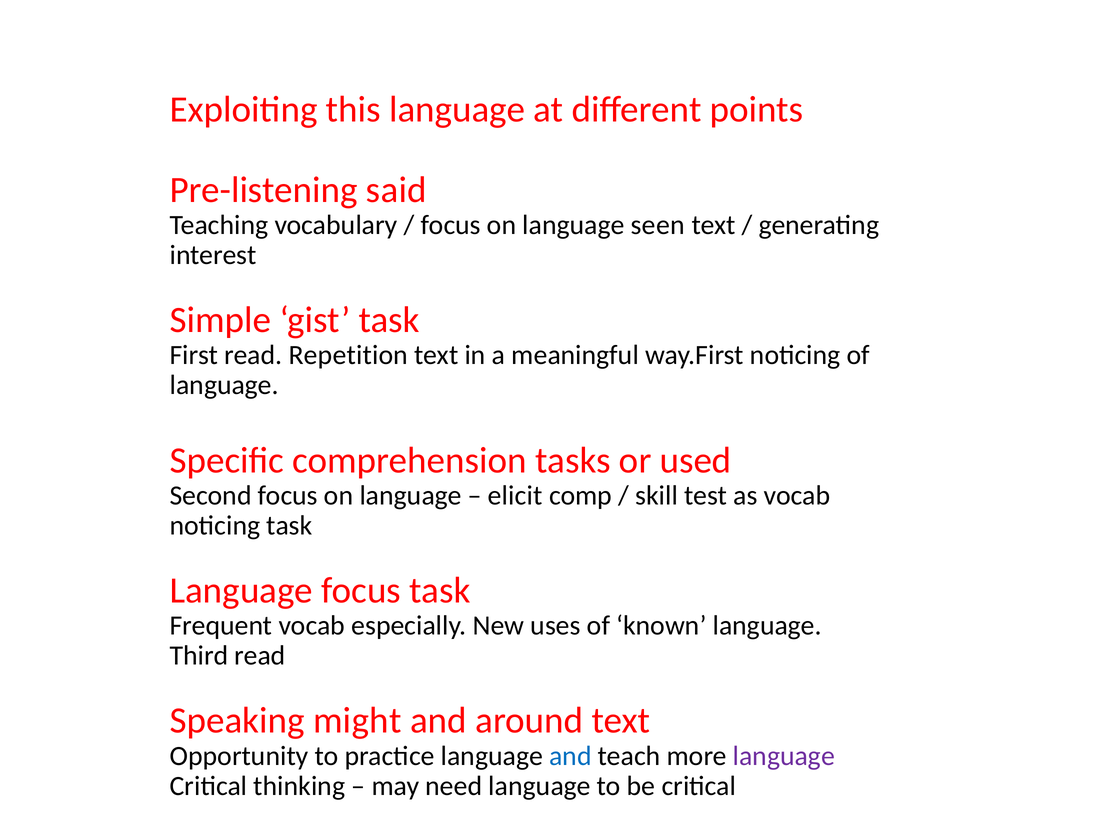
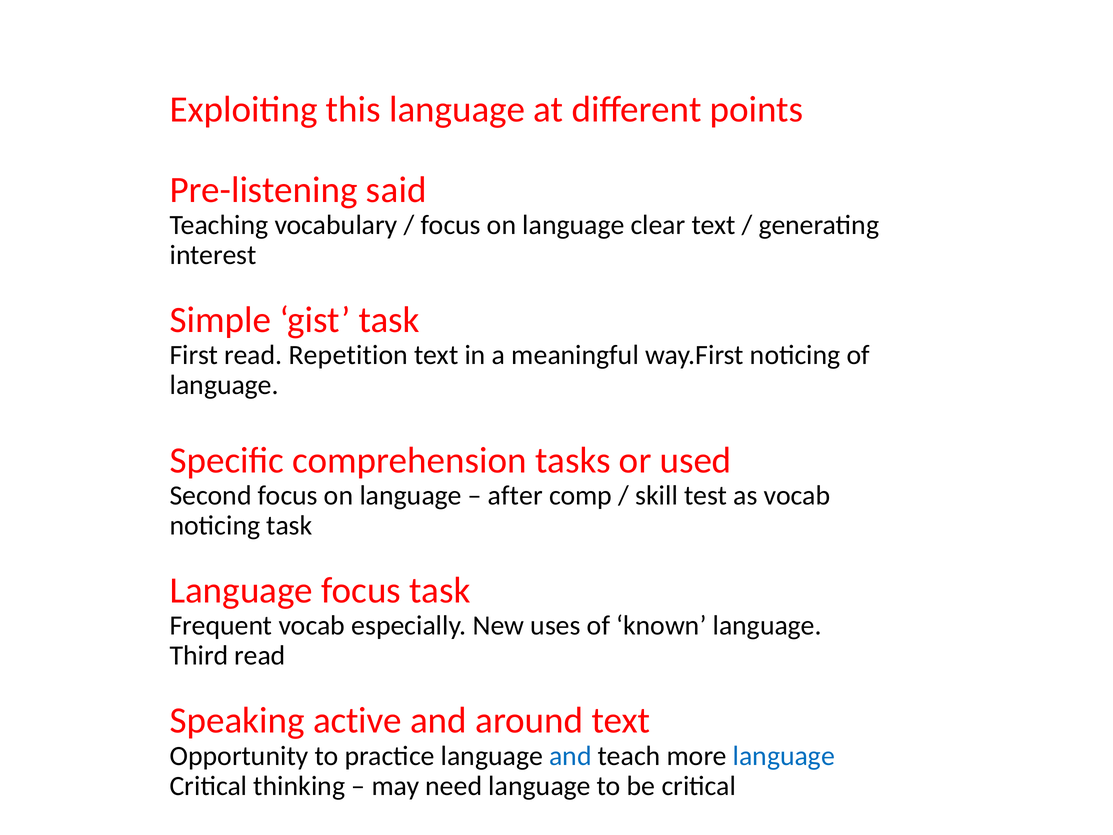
seen: seen -> clear
elicit: elicit -> after
might: might -> active
language at (784, 756) colour: purple -> blue
